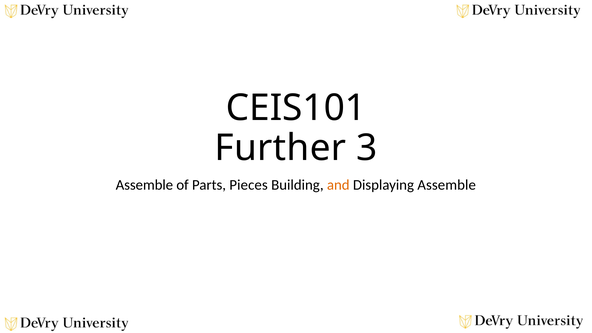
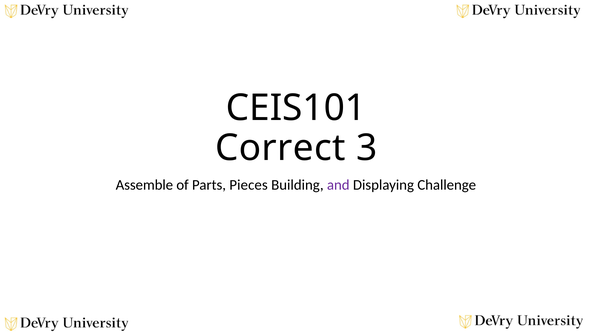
Further: Further -> Correct
and colour: orange -> purple
Displaying Assemble: Assemble -> Challenge
